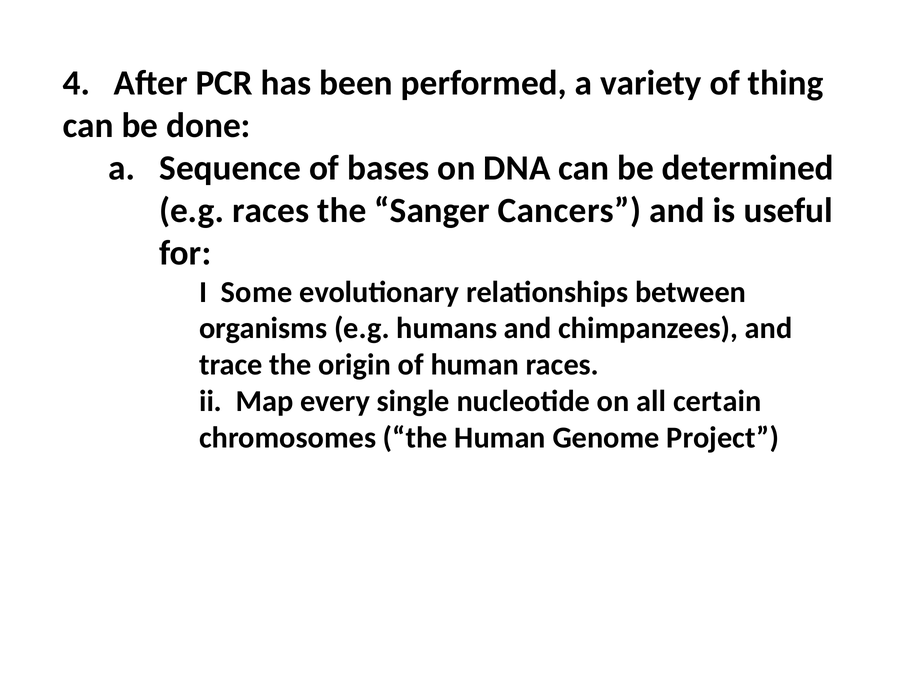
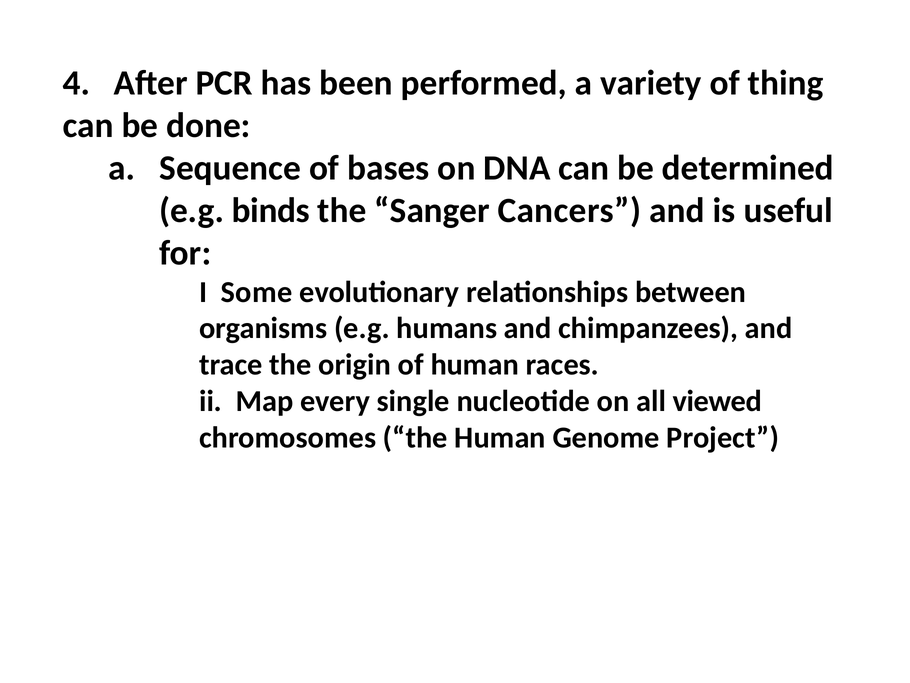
e.g races: races -> binds
certain: certain -> viewed
